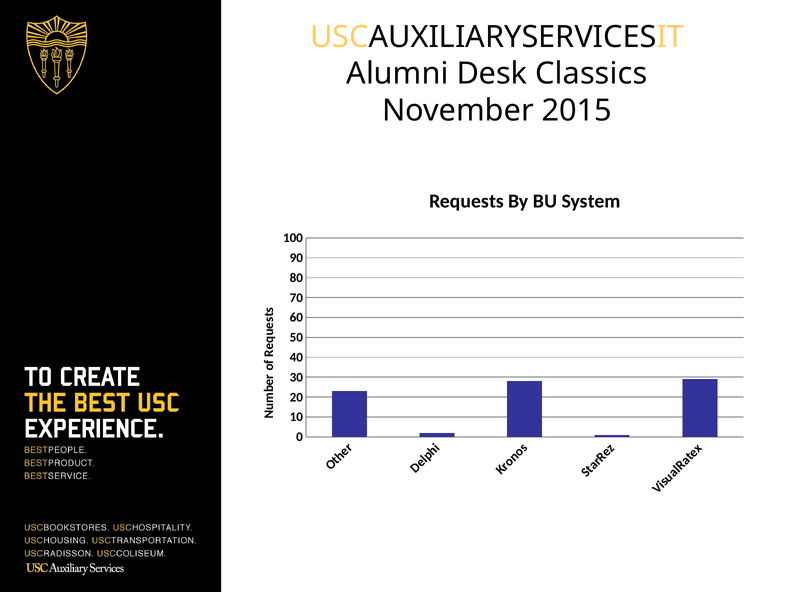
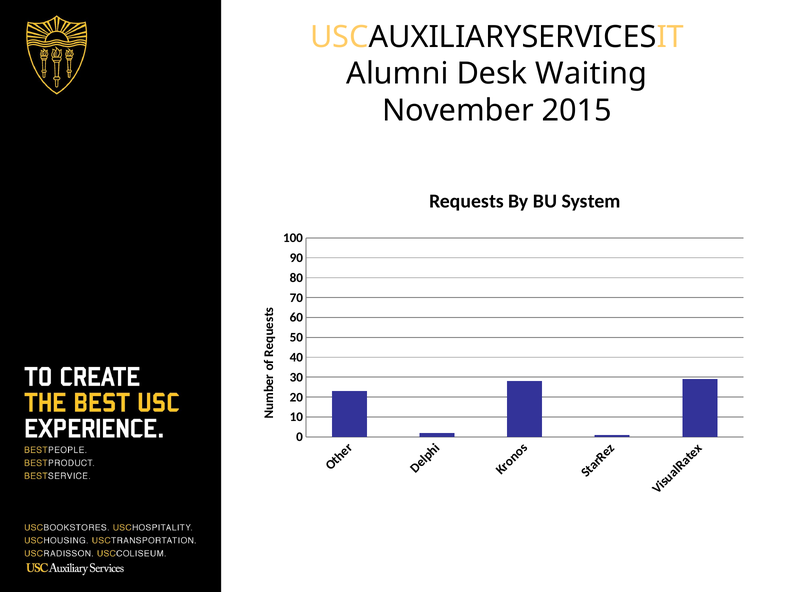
Classics: Classics -> Waiting
